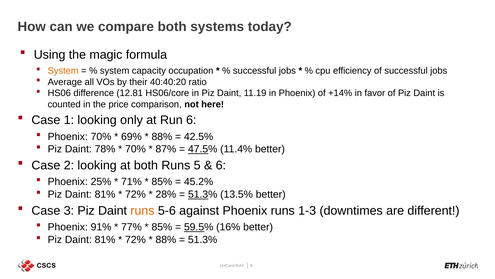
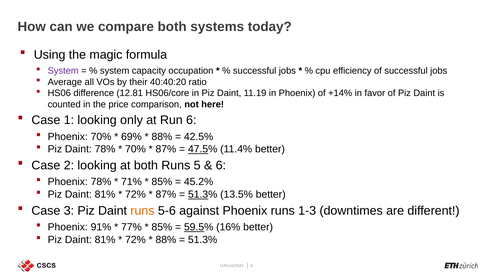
System at (63, 71) colour: orange -> purple
Phoenix 25%: 25% -> 78%
28% at (166, 194): 28% -> 87%
